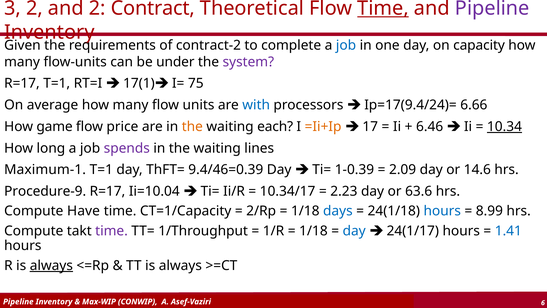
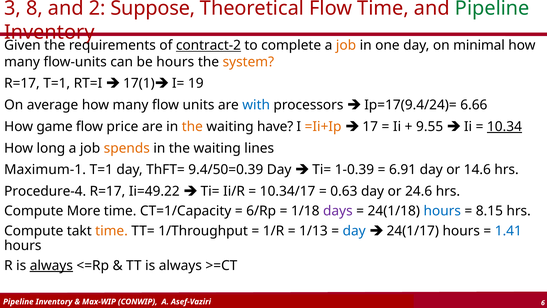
3 2: 2 -> 8
Contract: Contract -> Suppose
Time at (383, 8) underline: present -> none
Pipeline at (492, 8) colour: purple -> green
contract-2 underline: none -> present
job at (346, 45) colour: blue -> orange
capacity: capacity -> minimal
be under: under -> hours
system colour: purple -> orange
75: 75 -> 19
each: each -> have
6.46: 6.46 -> 9.55
spends colour: purple -> orange
9.4/46=0.39: 9.4/46=0.39 -> 9.4/50=0.39
2.09: 2.09 -> 6.91
Procedure-9: Procedure-9 -> Procedure-4
Ii=10.04: Ii=10.04 -> Ii=49.22
2.23: 2.23 -> 0.63
63.6: 63.6 -> 24.6
Have: Have -> More
2/Rp: 2/Rp -> 6/Rp
days colour: blue -> purple
8.99: 8.99 -> 8.15
time at (112, 231) colour: purple -> orange
1/18 at (313, 231): 1/18 -> 1/13
